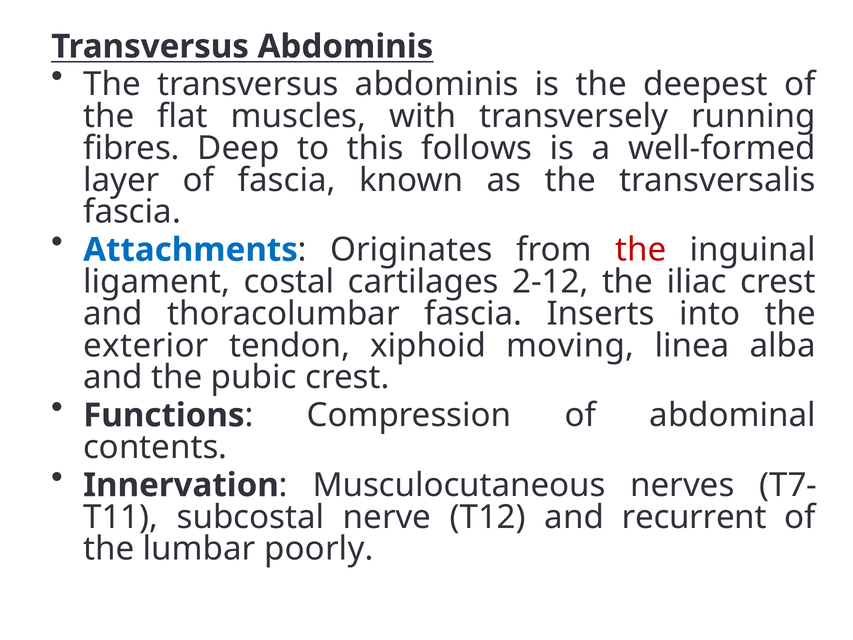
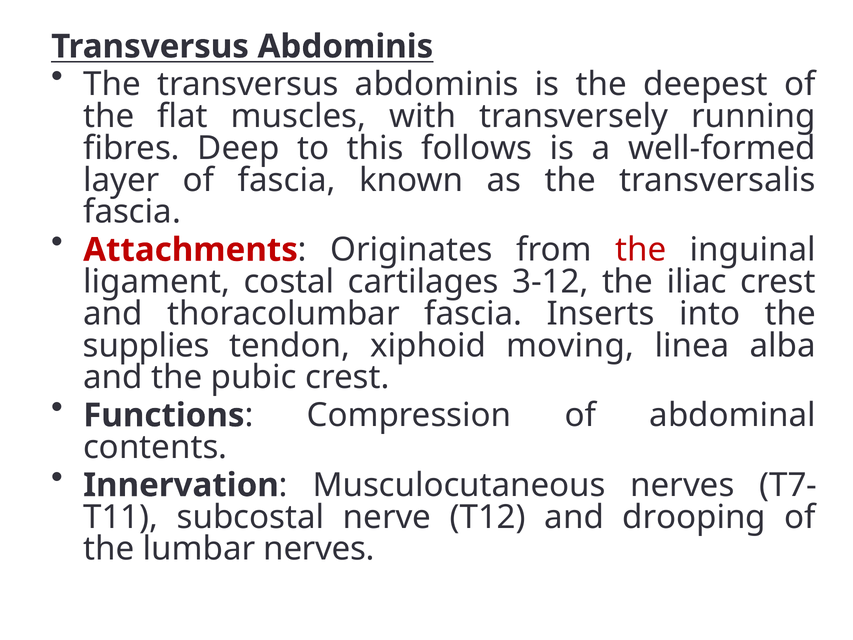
Attachments colour: blue -> red
2-12: 2-12 -> 3-12
exterior: exterior -> supplies
recurrent: recurrent -> drooping
lumbar poorly: poorly -> nerves
